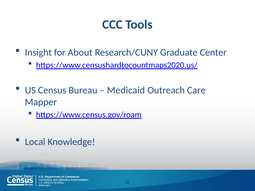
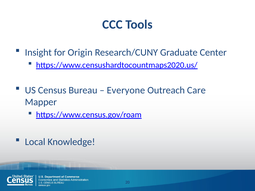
About: About -> Origin
Medicaid: Medicaid -> Everyone
